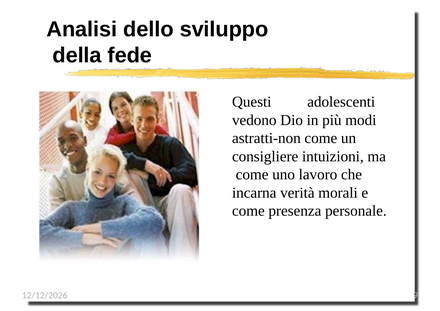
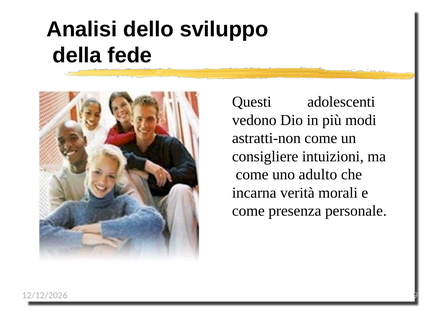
lavoro: lavoro -> adulto
